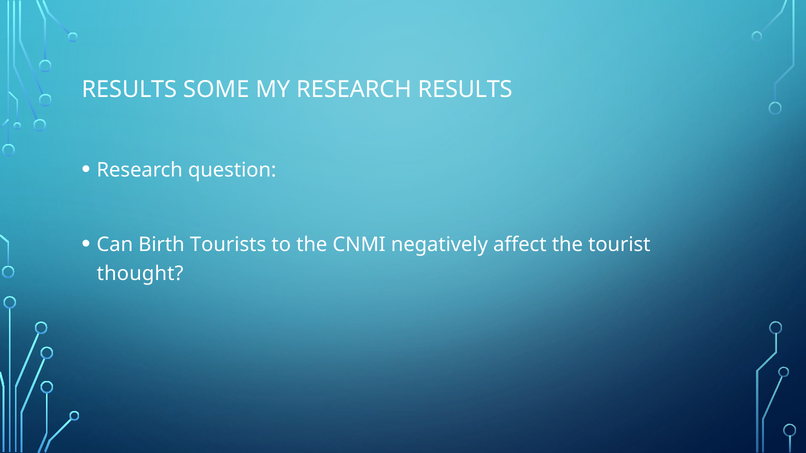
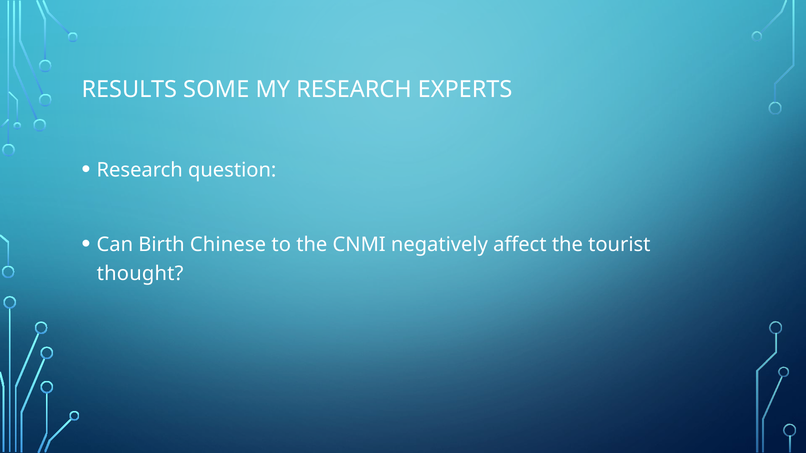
RESEARCH RESULTS: RESULTS -> EXPERTS
Tourists: Tourists -> Chinese
